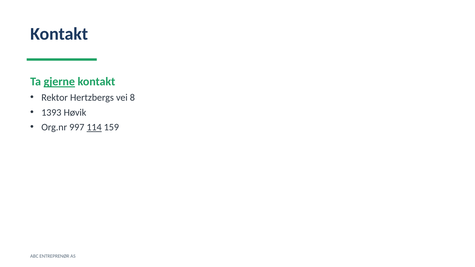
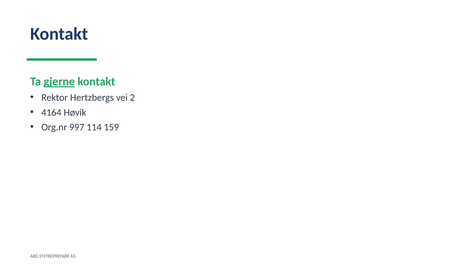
8: 8 -> 2
1393: 1393 -> 4164
114 underline: present -> none
